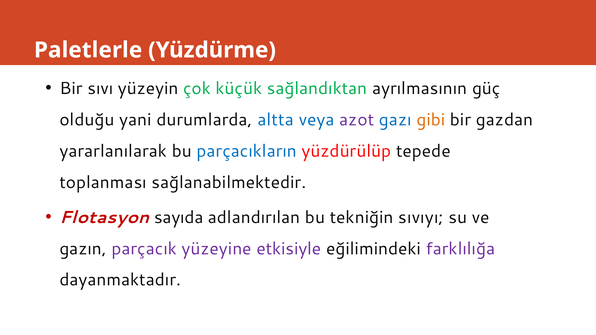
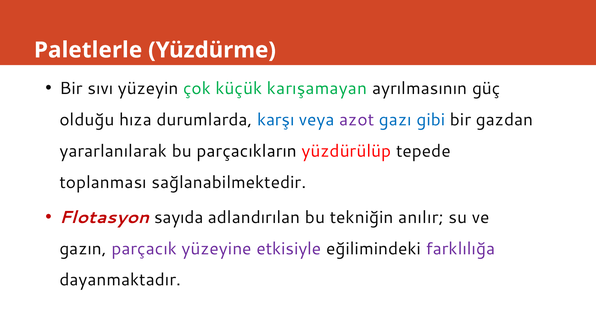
sağlandıktan: sağlandıktan -> karışamayan
yani: yani -> hıza
altta: altta -> karşı
gibi colour: orange -> blue
parçacıkların colour: blue -> black
sıvıyı: sıvıyı -> anılır
